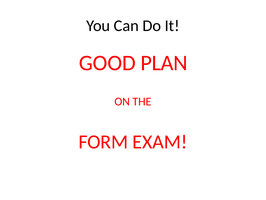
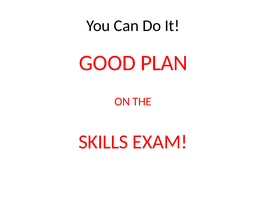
FORM: FORM -> SKILLS
